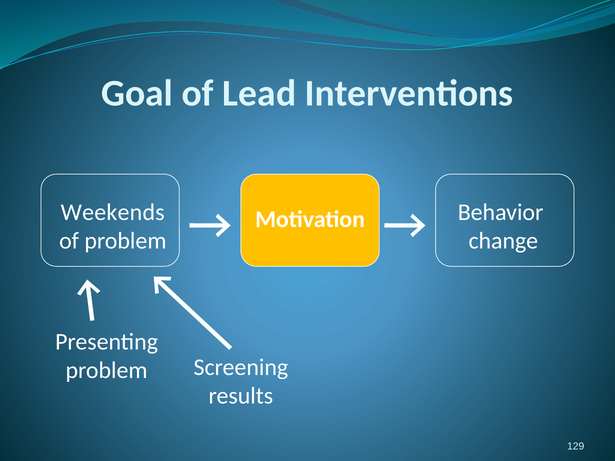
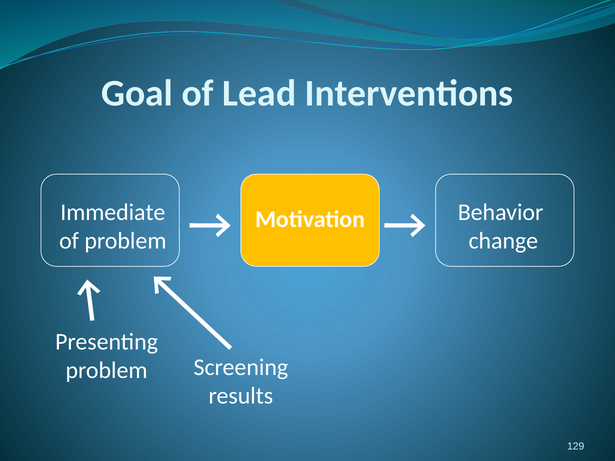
Weekends: Weekends -> Immediate
